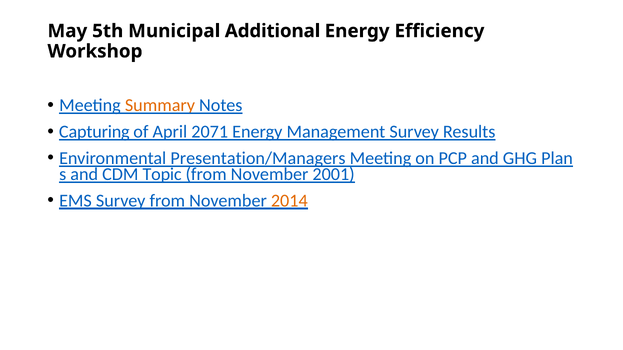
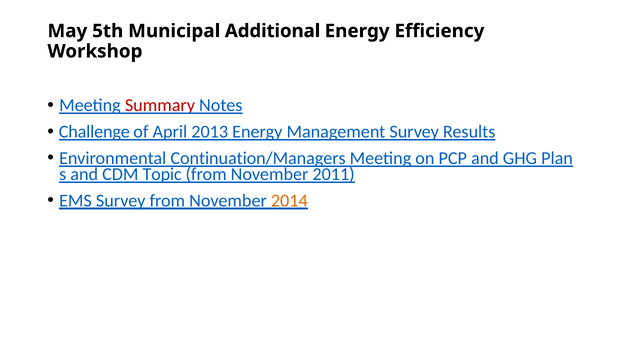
Summary colour: orange -> red
Capturing: Capturing -> Challenge
2071: 2071 -> 2013
Presentation/Managers: Presentation/Managers -> Continuation/Managers
2001: 2001 -> 2011
